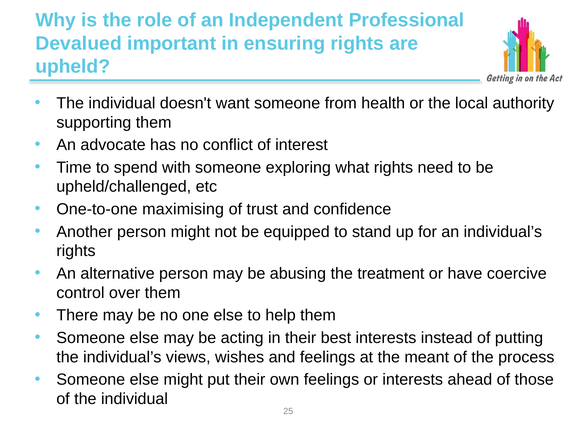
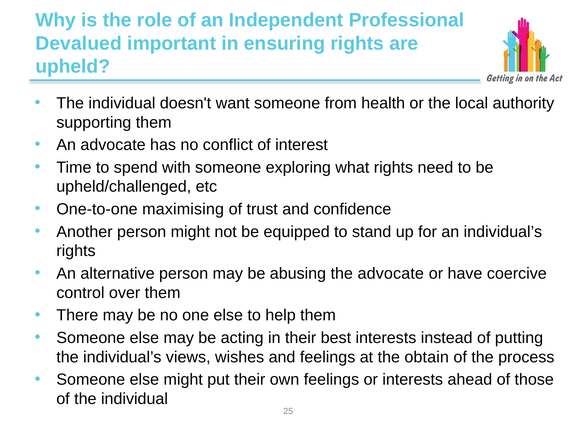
the treatment: treatment -> advocate
meant: meant -> obtain
